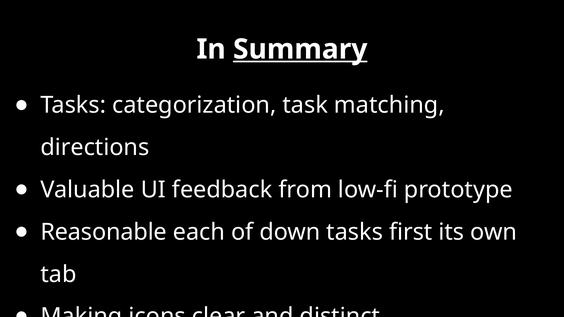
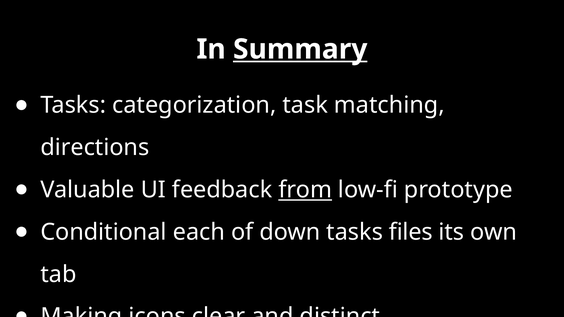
from underline: none -> present
Reasonable: Reasonable -> Conditional
first: first -> files
